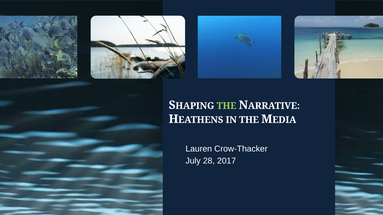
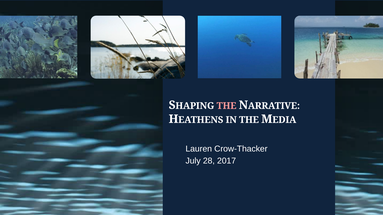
THE at (227, 106) colour: light green -> pink
